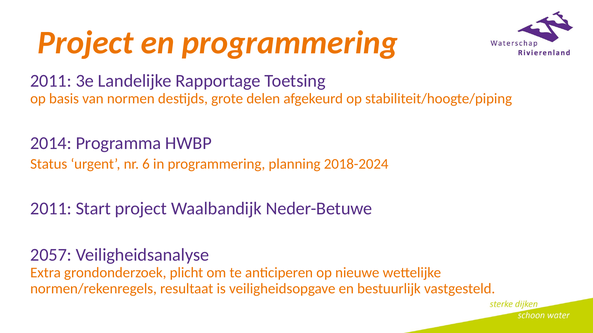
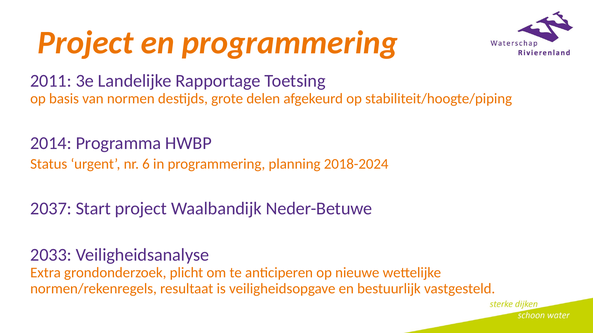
2011 at (51, 209): 2011 -> 2037
2057: 2057 -> 2033
